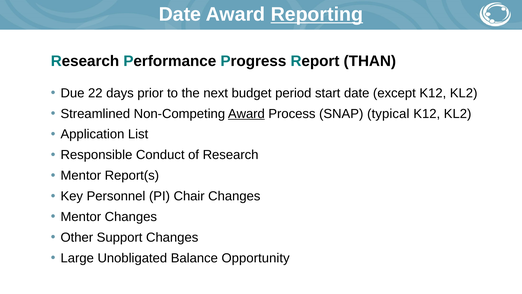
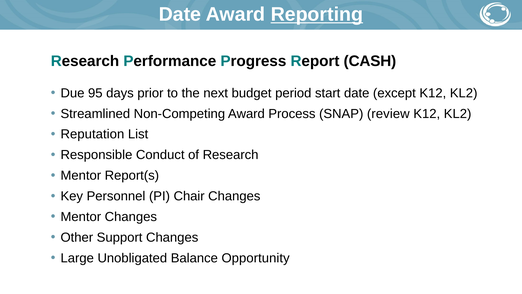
THAN: THAN -> CASH
22: 22 -> 95
Award at (246, 114) underline: present -> none
typical: typical -> review
Application: Application -> Reputation
